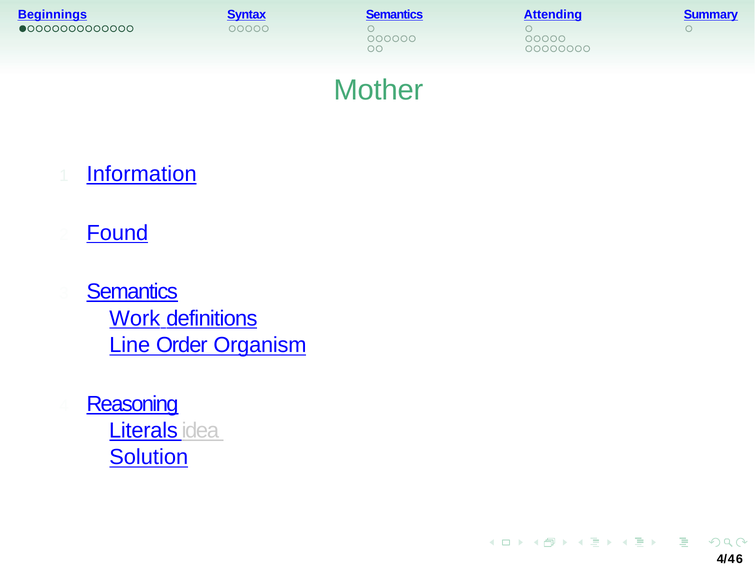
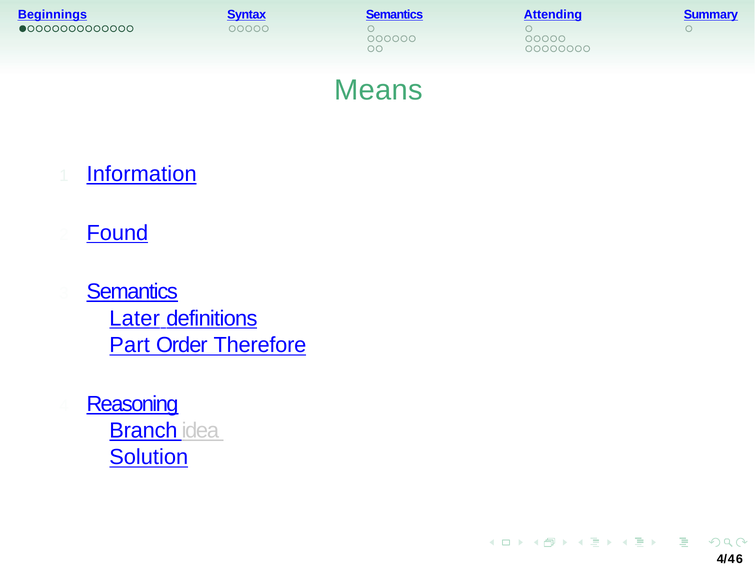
Mother: Mother -> Means
Work: Work -> Later
Line: Line -> Part
Organism: Organism -> Therefore
Literals: Literals -> Branch
